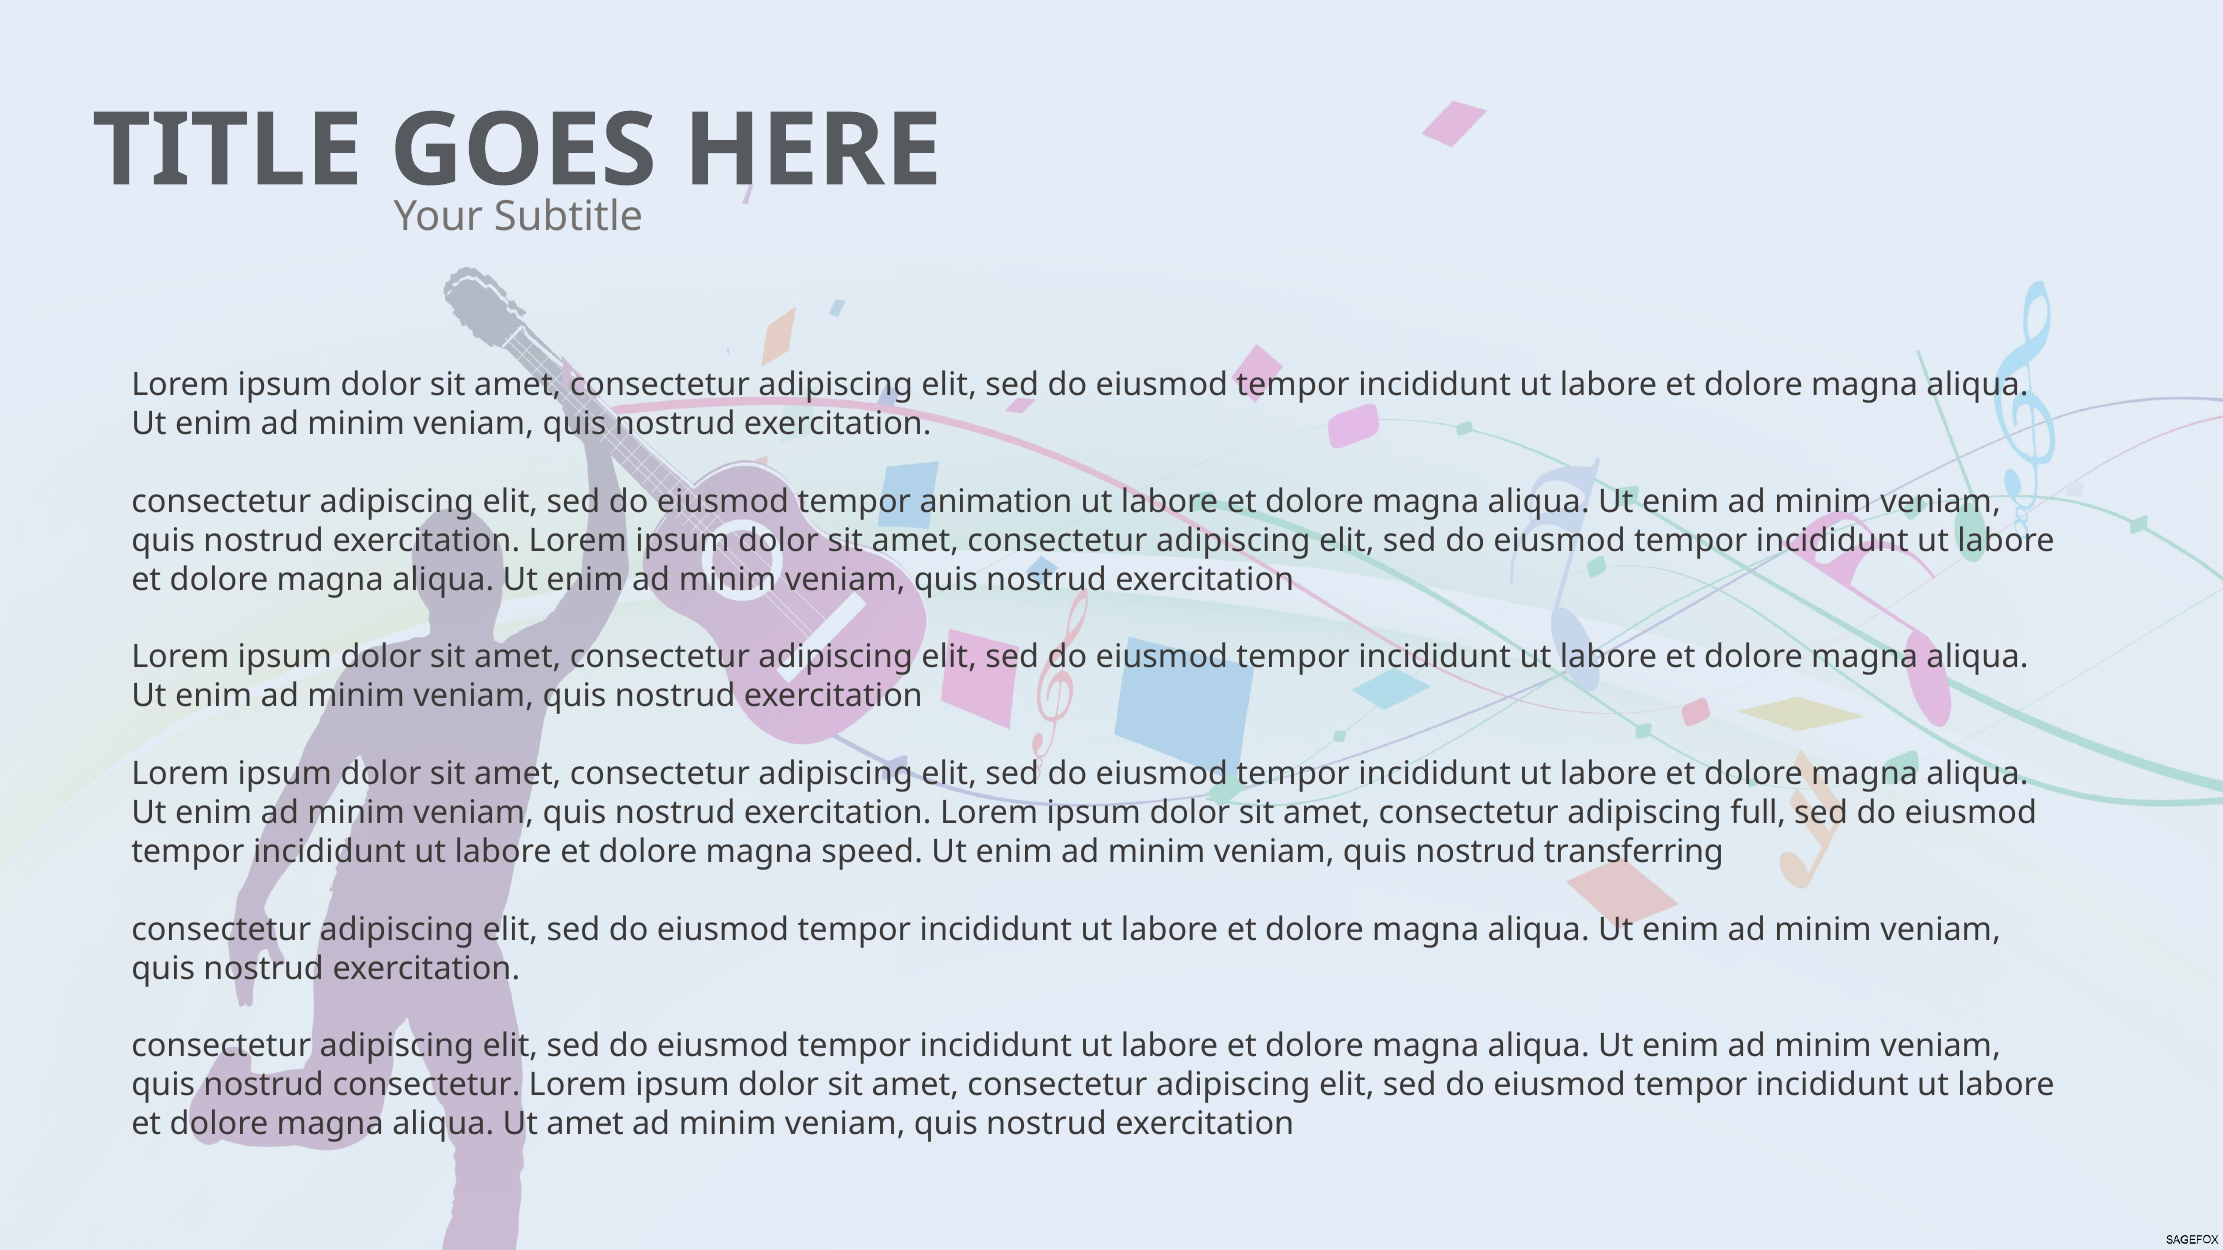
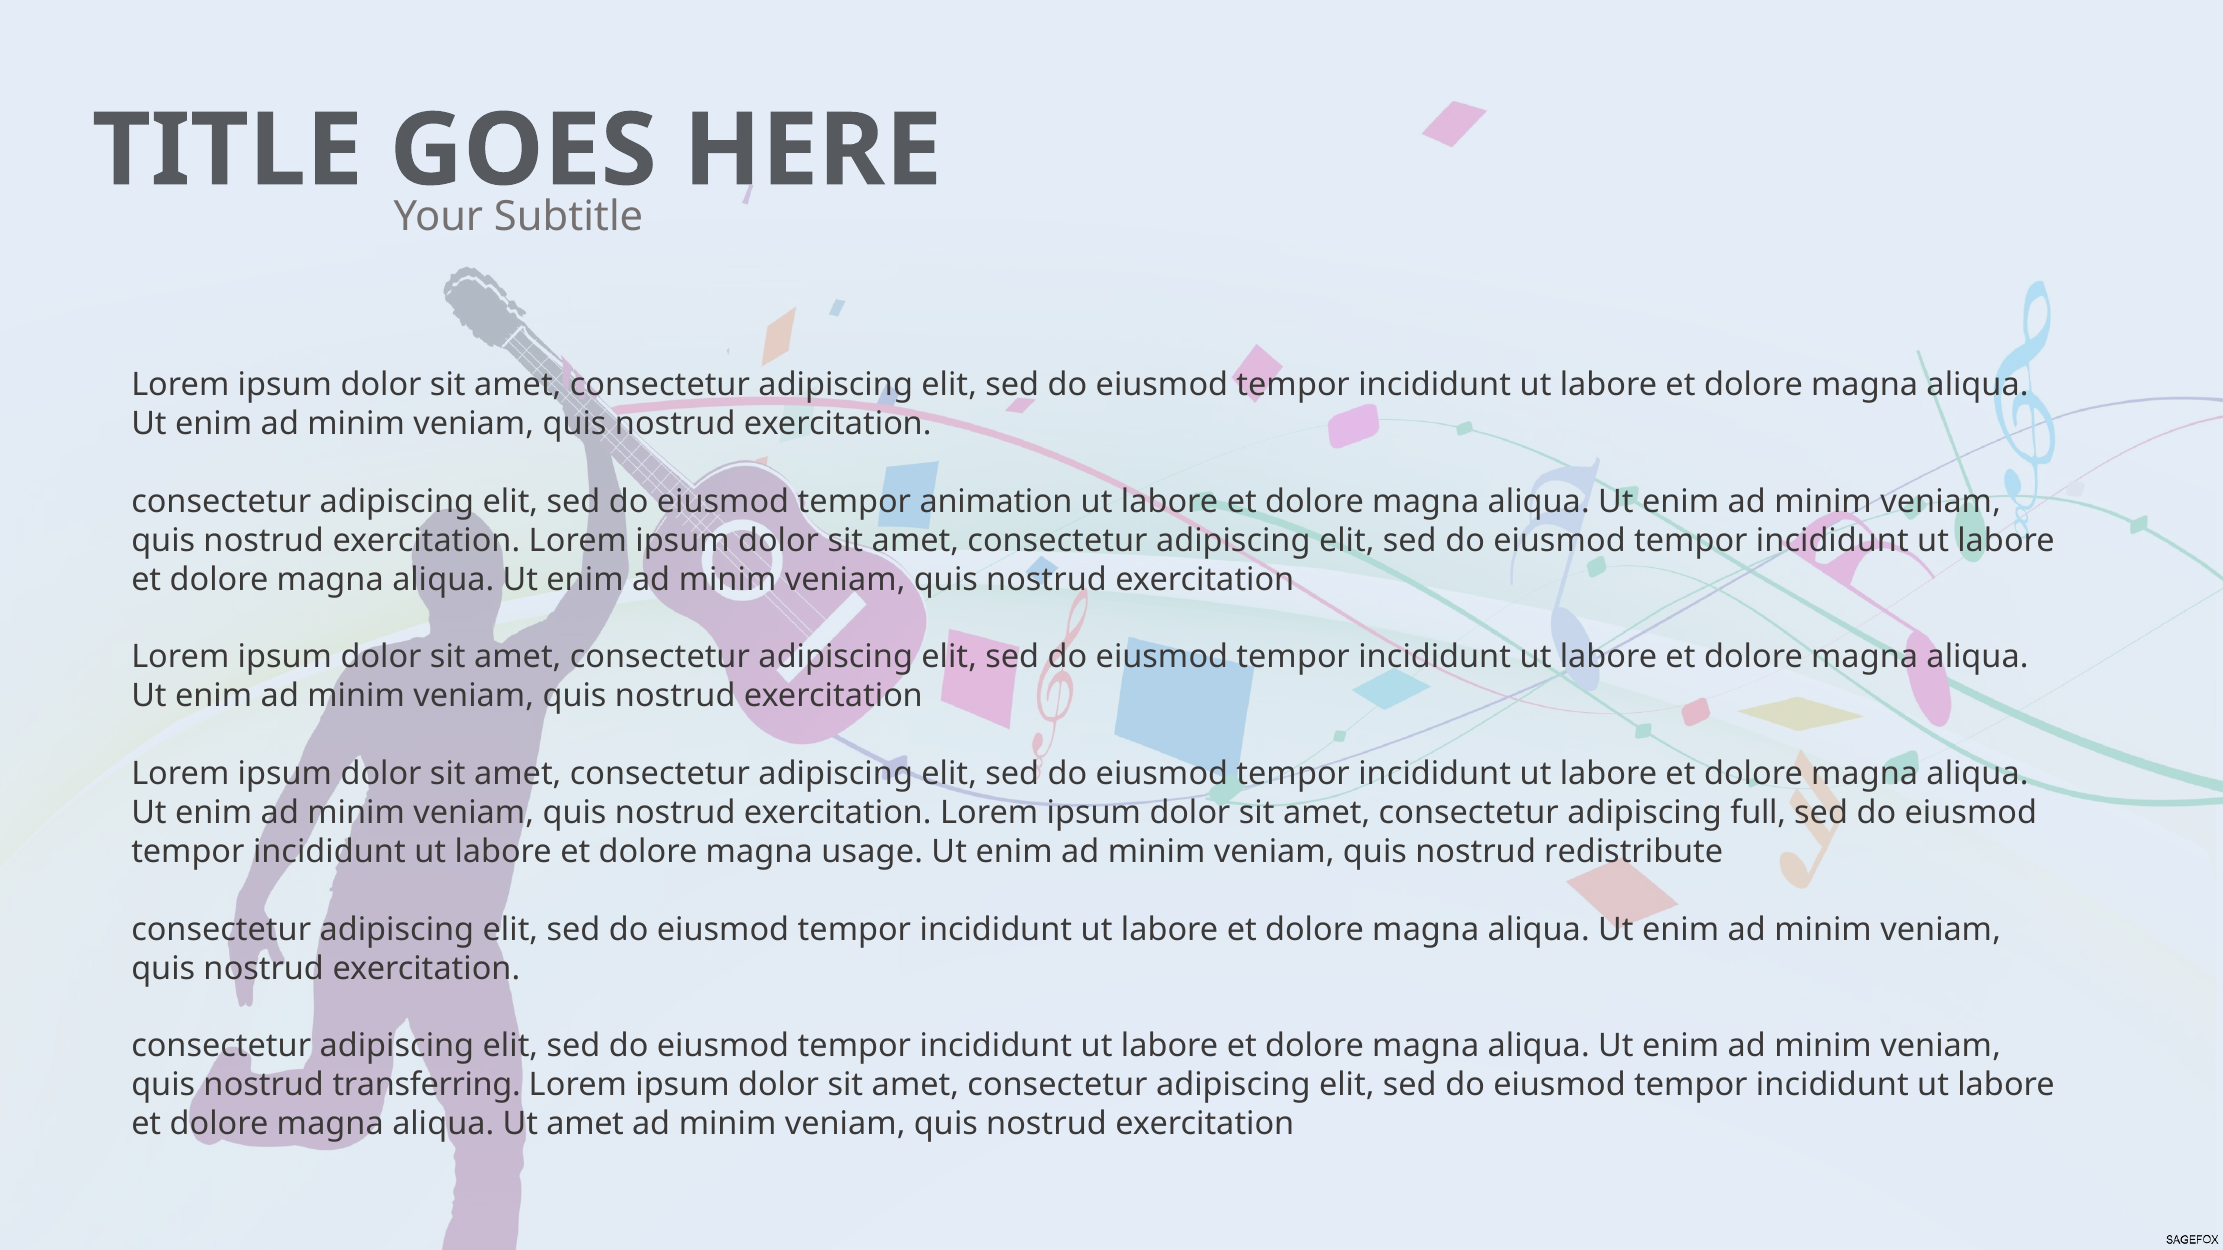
speed: speed -> usage
transferring: transferring -> redistribute
nostrud consectetur: consectetur -> transferring
